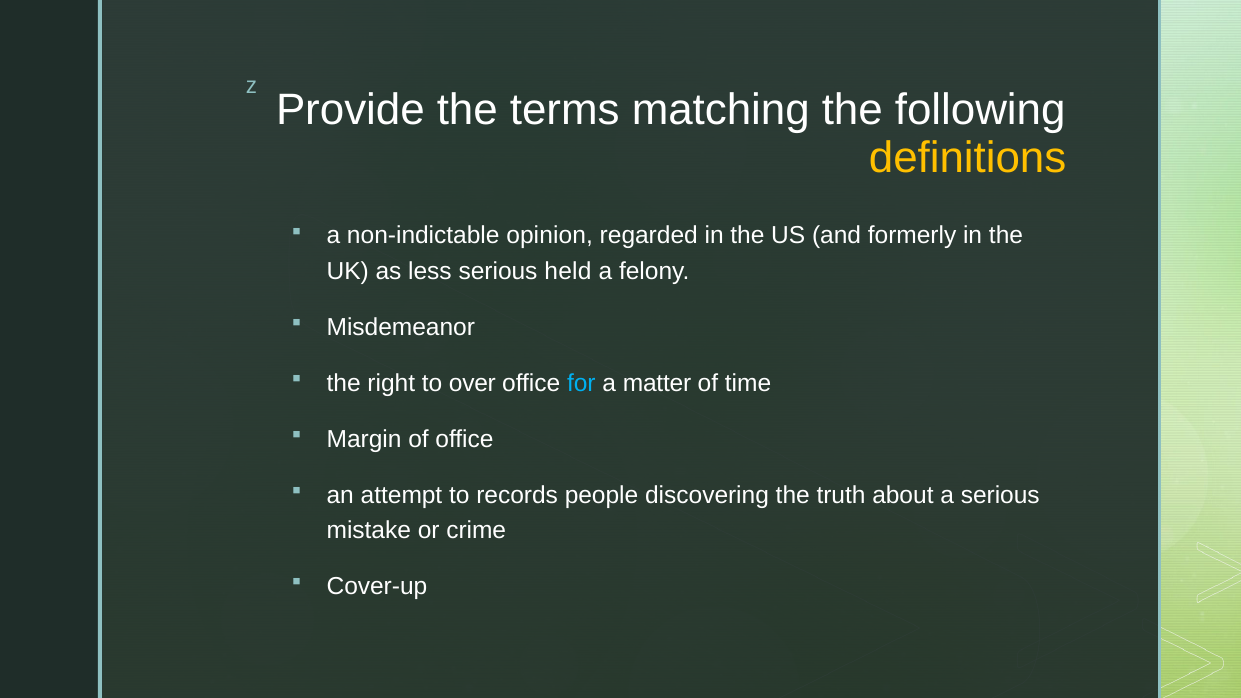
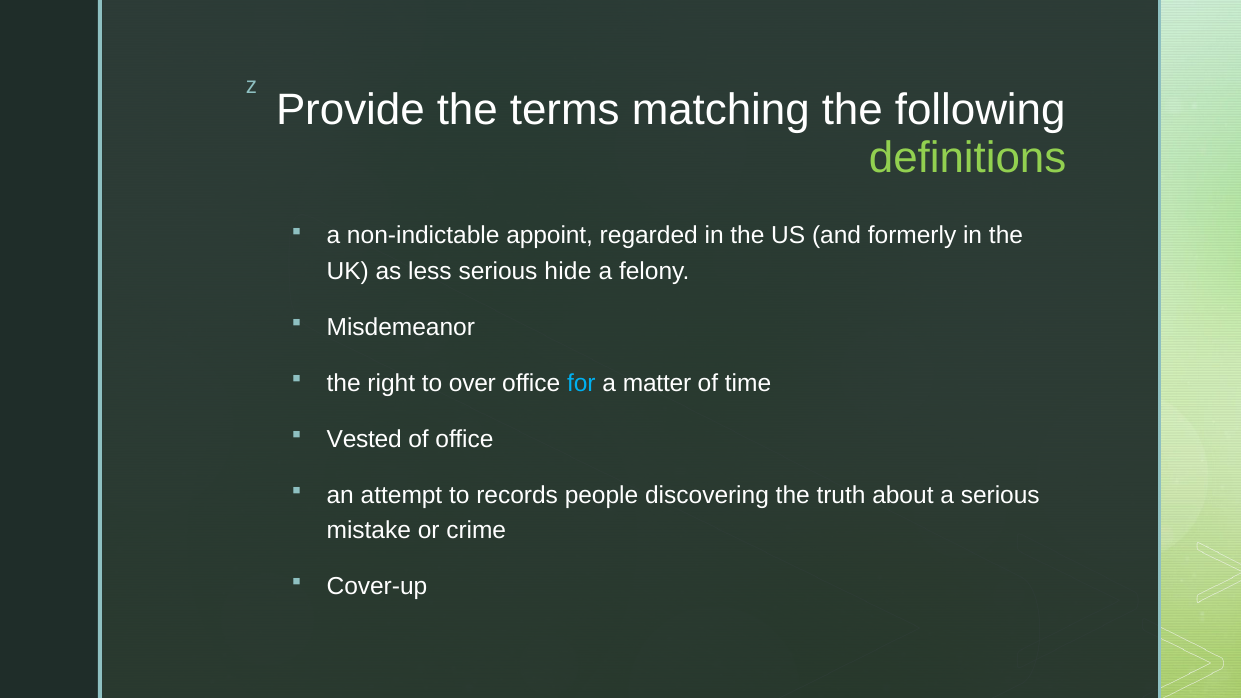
definitions colour: yellow -> light green
opinion: opinion -> appoint
held: held -> hide
Margin: Margin -> Vested
